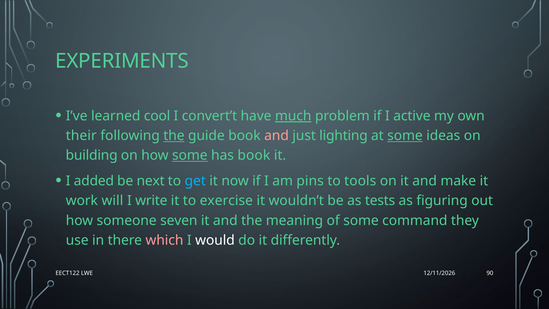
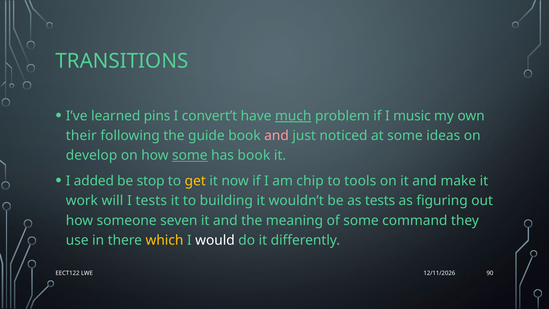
EXPERIMENTS: EXPERIMENTS -> TRANSITIONS
cool: cool -> pins
active: active -> music
the at (174, 136) underline: present -> none
lighting: lighting -> noticed
some at (405, 136) underline: present -> none
building: building -> develop
next: next -> stop
get colour: light blue -> yellow
pins: pins -> chip
I write: write -> tests
exercise: exercise -> building
which colour: pink -> yellow
